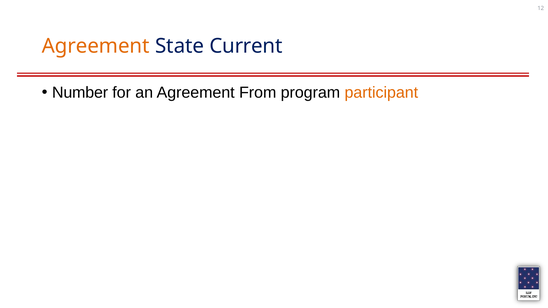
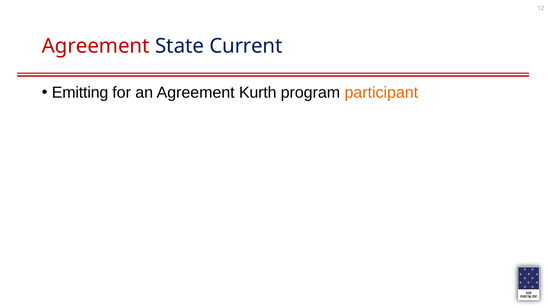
Agreement at (96, 46) colour: orange -> red
Number: Number -> Emitting
From: From -> Kurth
